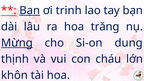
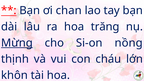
Bạn at (30, 10) underline: present -> none
trinh: trinh -> chan
dung: dung -> nồng
